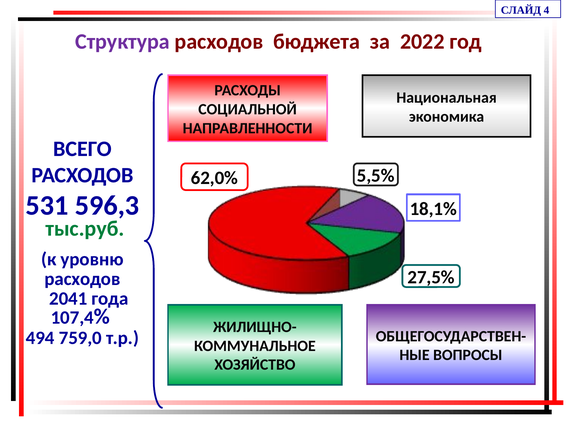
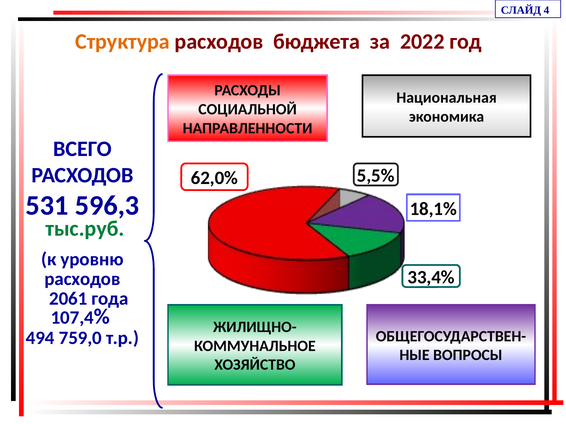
Структура colour: purple -> orange
27,5%: 27,5% -> 33,4%
2041: 2041 -> 2061
